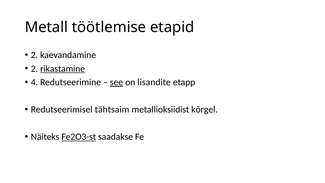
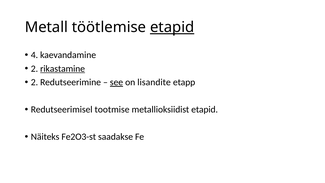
etapid at (172, 27) underline: none -> present
2 at (34, 55): 2 -> 4
4 at (34, 82): 4 -> 2
tähtsaim: tähtsaim -> tootmise
metallioksiidist kõrgel: kõrgel -> etapid
Fe2O3-st underline: present -> none
